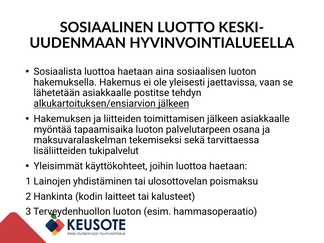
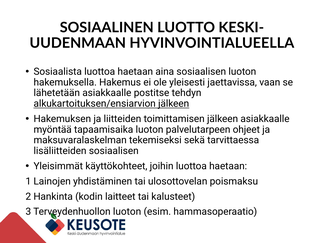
osana: osana -> ohjeet
lisäliitteiden tukipalvelut: tukipalvelut -> sosiaalisen
